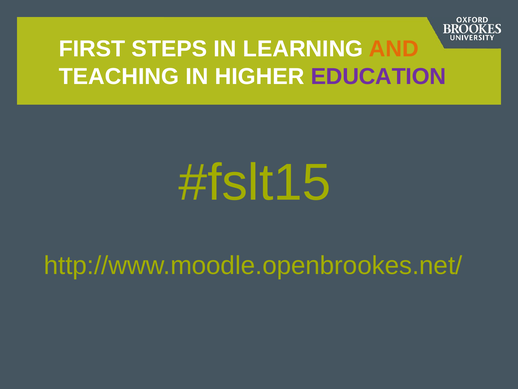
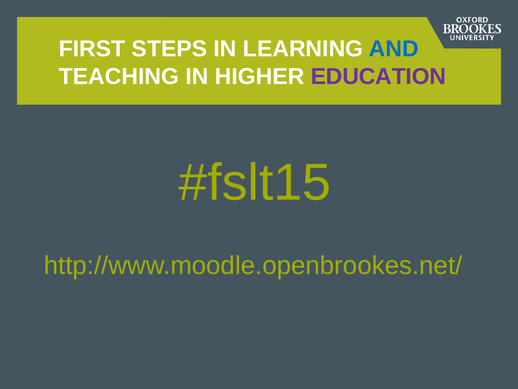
AND colour: orange -> blue
